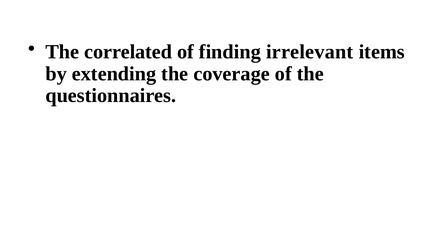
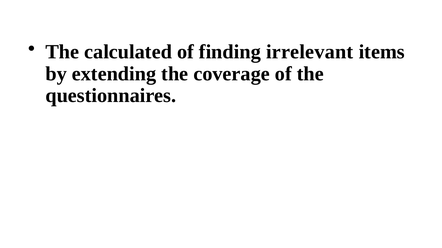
correlated: correlated -> calculated
